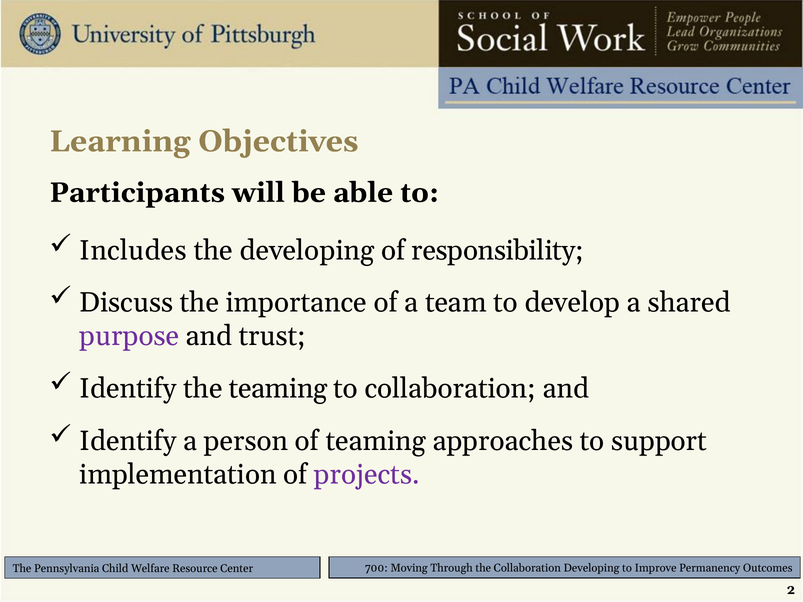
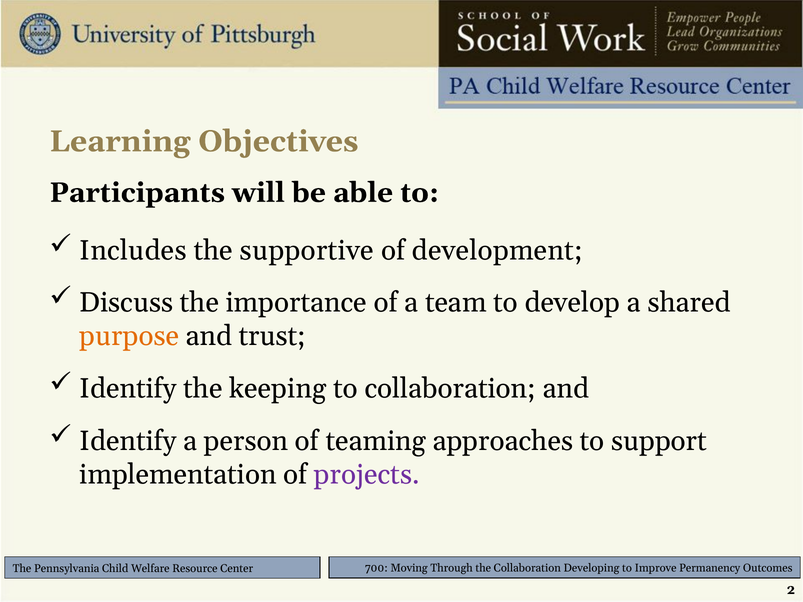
the developing: developing -> supportive
responsibility: responsibility -> development
purpose colour: purple -> orange
the teaming: teaming -> keeping
